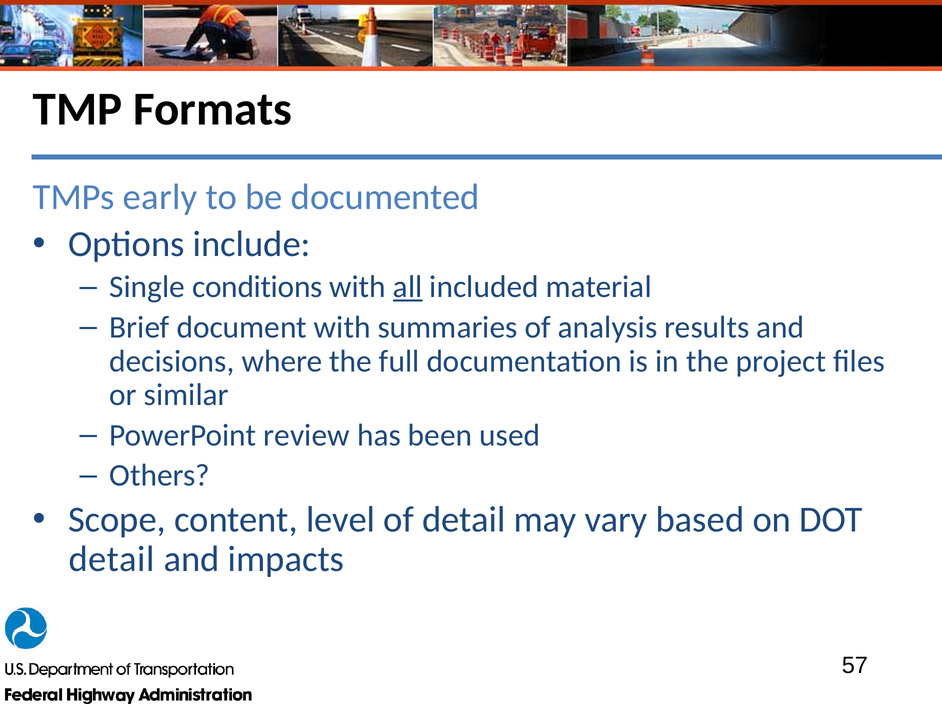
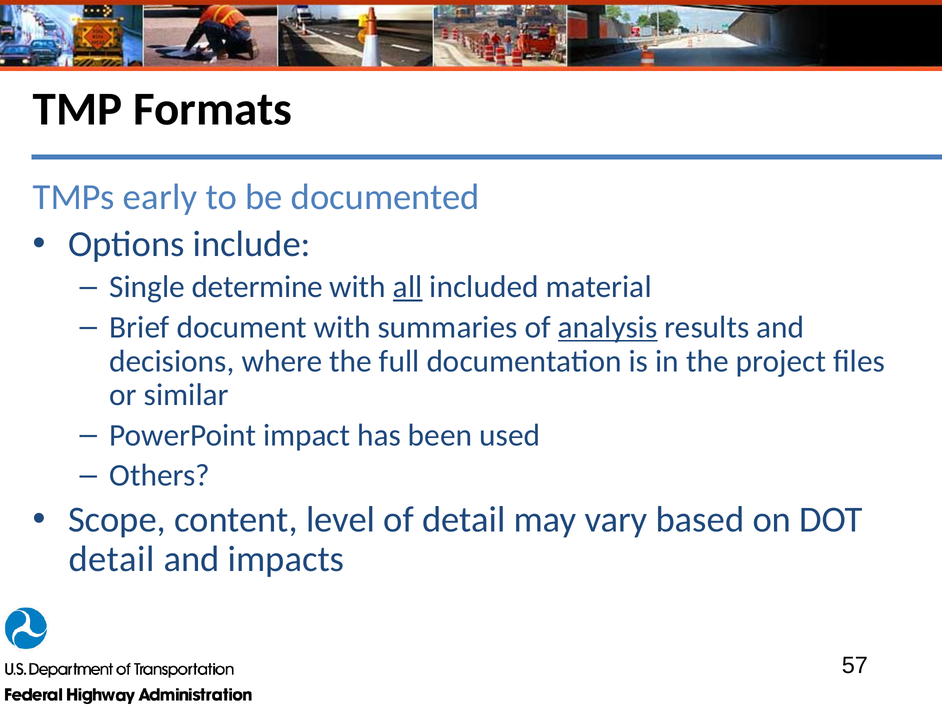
conditions: conditions -> determine
analysis underline: none -> present
review: review -> impact
